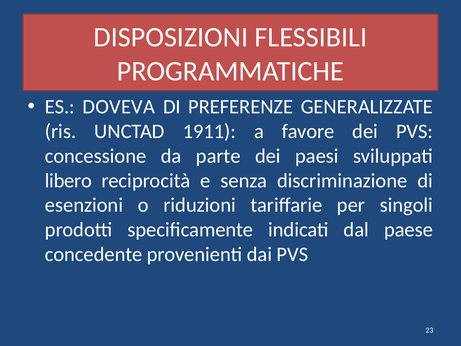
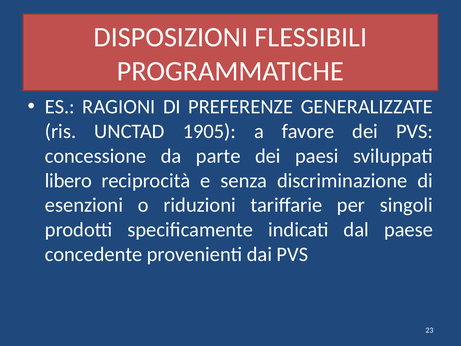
DOVEVA: DOVEVA -> RAGIONI
1911: 1911 -> 1905
